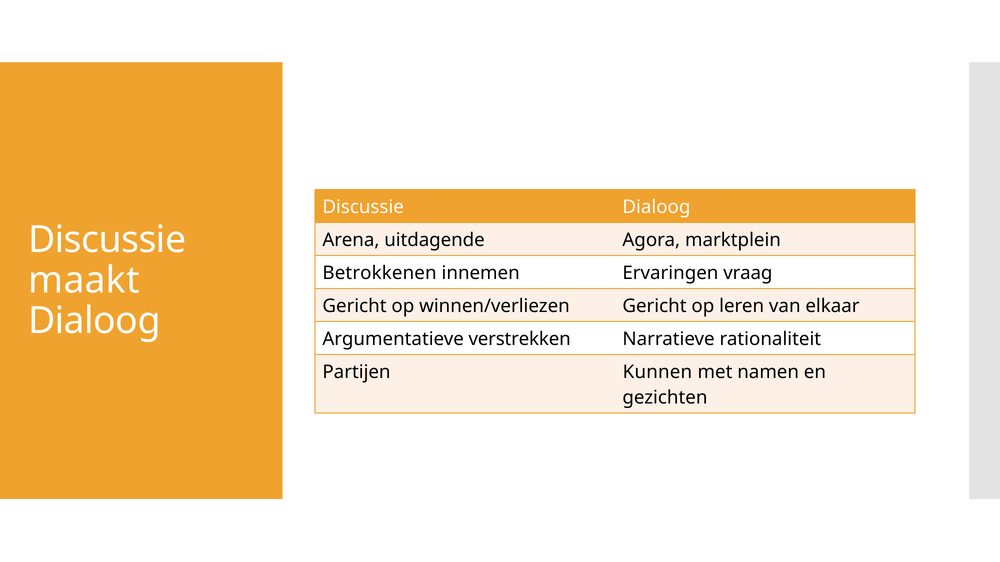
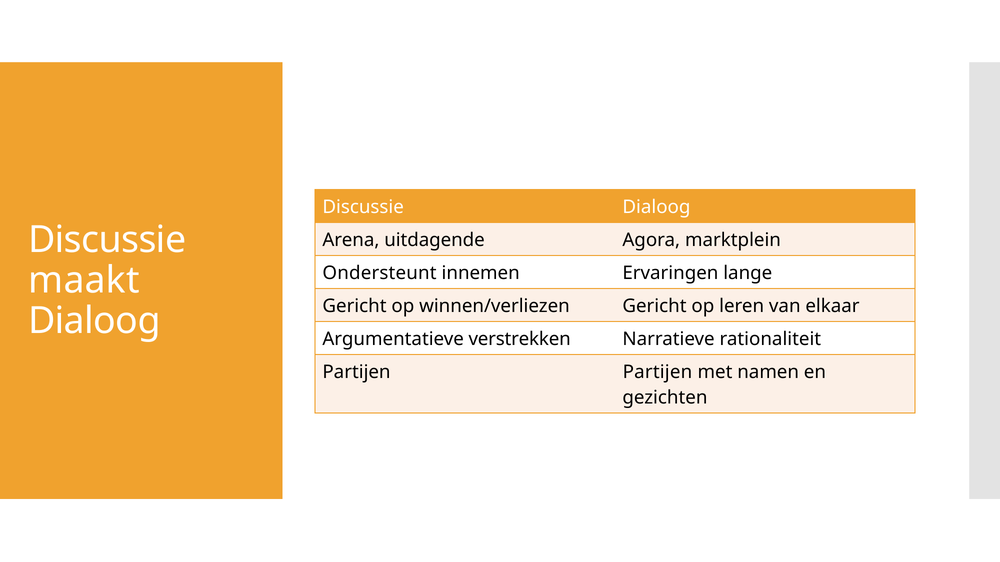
Betrokkenen: Betrokkenen -> Ondersteunt
vraag: vraag -> lange
Partijen Kunnen: Kunnen -> Partijen
